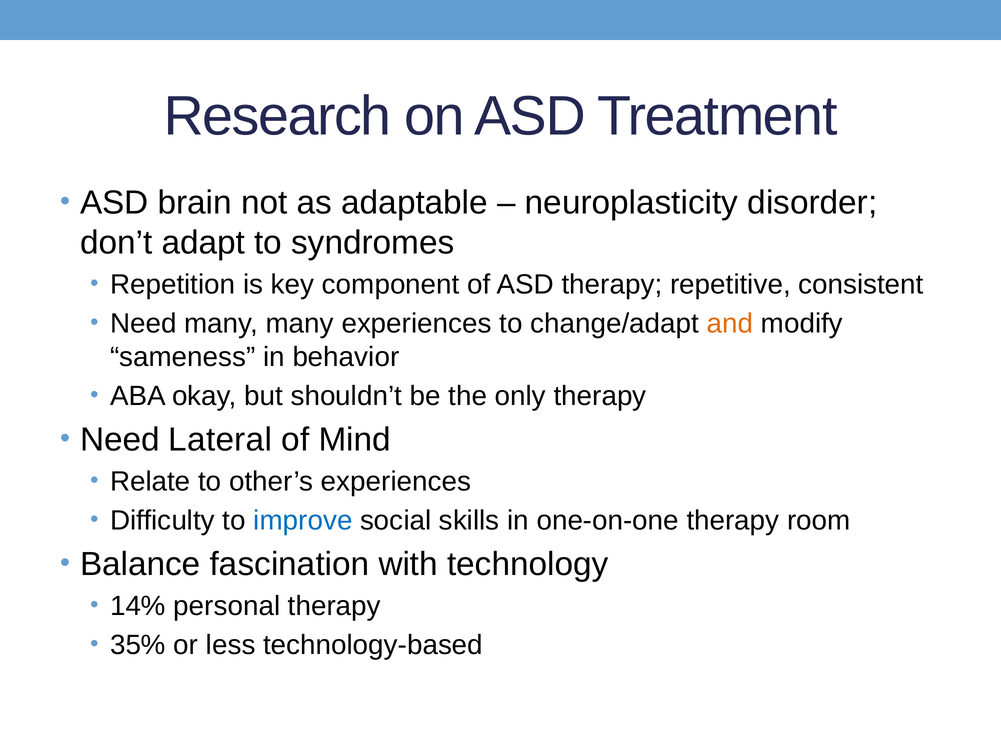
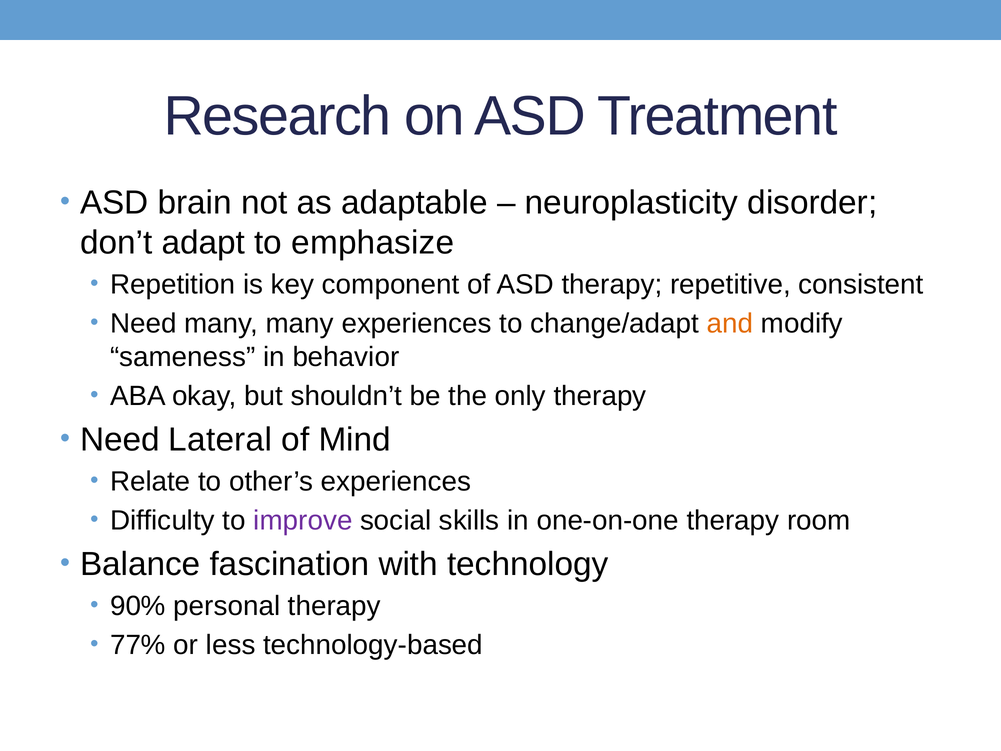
syndromes: syndromes -> emphasize
improve colour: blue -> purple
14%: 14% -> 90%
35%: 35% -> 77%
